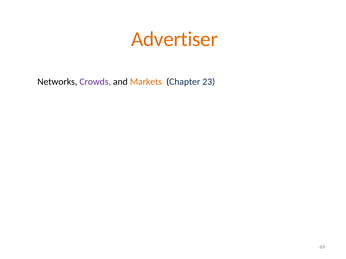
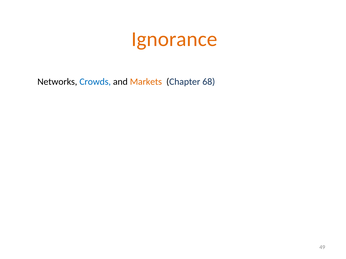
Advertiser: Advertiser -> Ignorance
Crowds colour: purple -> blue
23: 23 -> 68
